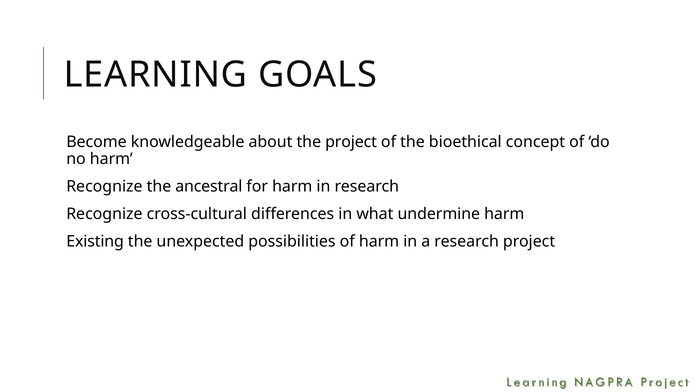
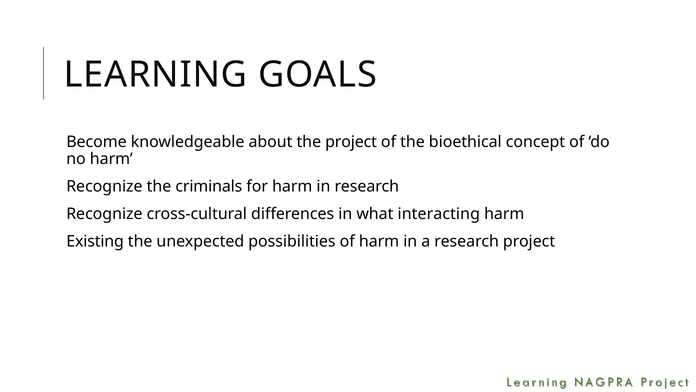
ancestral: ancestral -> criminals
undermine: undermine -> interacting
